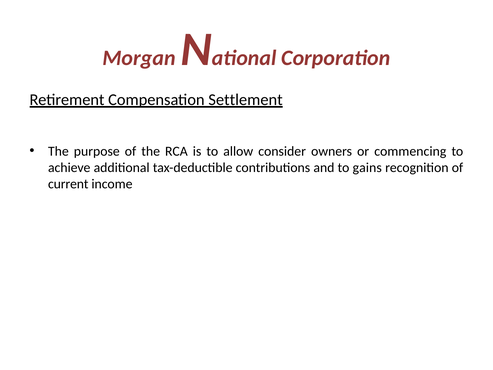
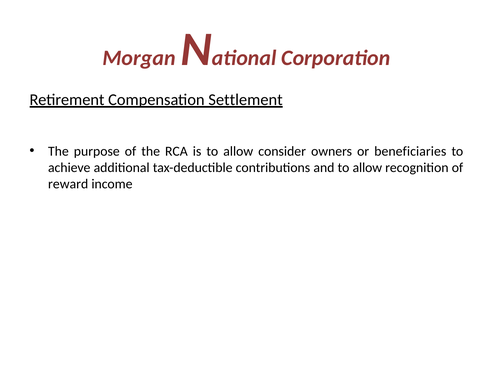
commencing: commencing -> beneficiaries
and to gains: gains -> allow
current: current -> reward
